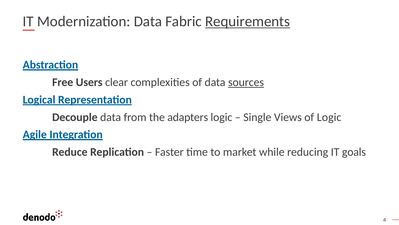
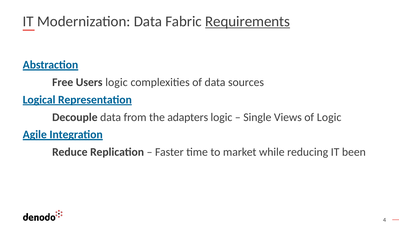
Users clear: clear -> logic
sources underline: present -> none
goals: goals -> been
